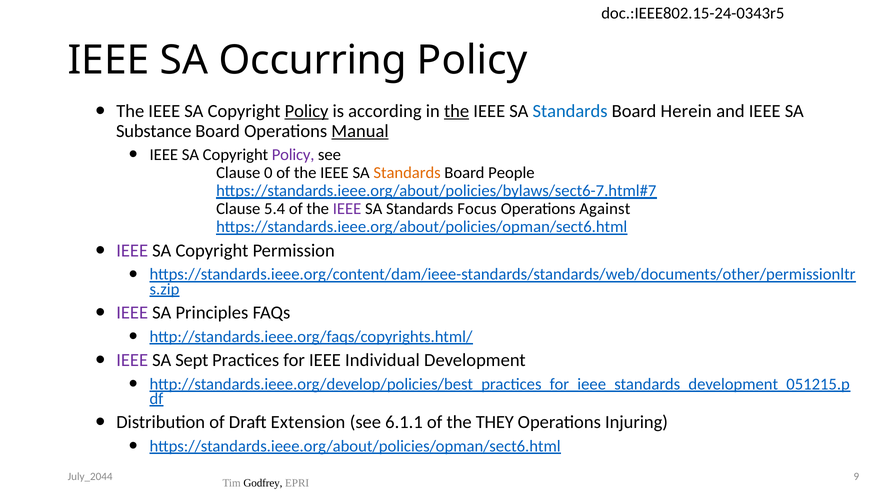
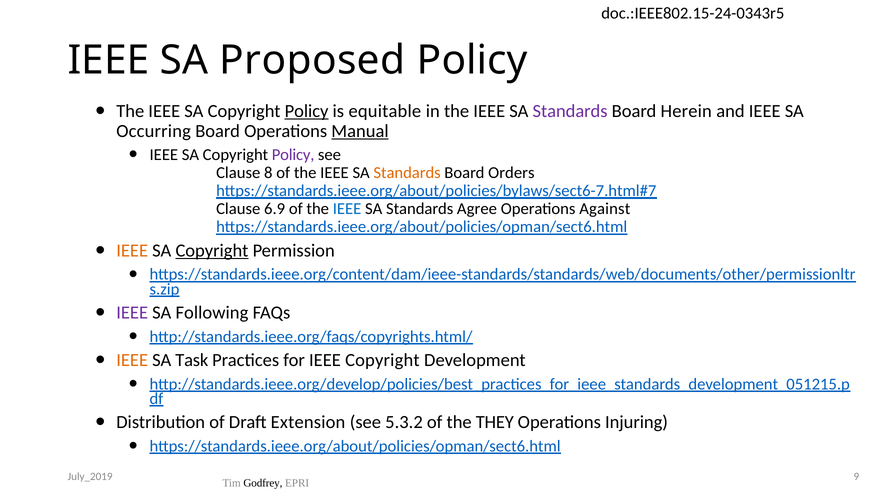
Occurring: Occurring -> Proposed
according: according -> equitable
the at (457, 111) underline: present -> none
Standards at (570, 111) colour: blue -> purple
Substance: Substance -> Occurring
0: 0 -> 8
People: People -> Orders
5.4: 5.4 -> 6.9
IEEE at (347, 209) colour: purple -> blue
Focus: Focus -> Agree
IEEE at (132, 251) colour: purple -> orange
Copyright at (212, 251) underline: none -> present
Principles: Principles -> Following
IEEE at (132, 361) colour: purple -> orange
Sept: Sept -> Task
IEEE Individual: Individual -> Copyright
6.1.1: 6.1.1 -> 5.3.2
July_2044: July_2044 -> July_2019
